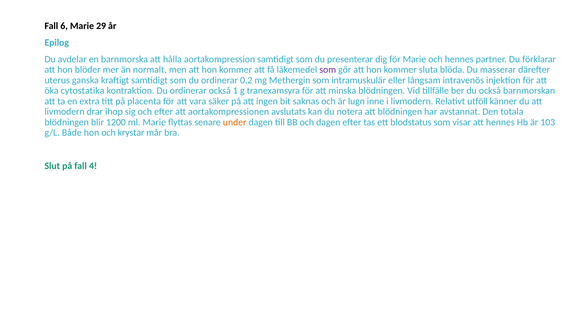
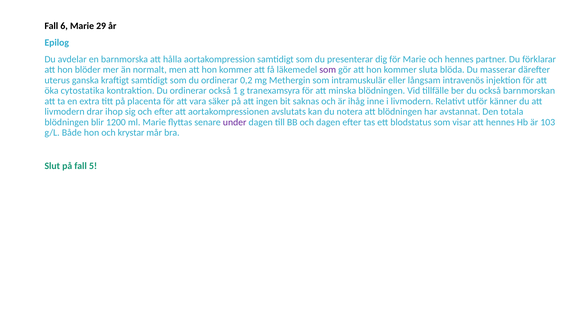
lugn: lugn -> ihåg
utföll: utföll -> utför
under colour: orange -> purple
4: 4 -> 5
